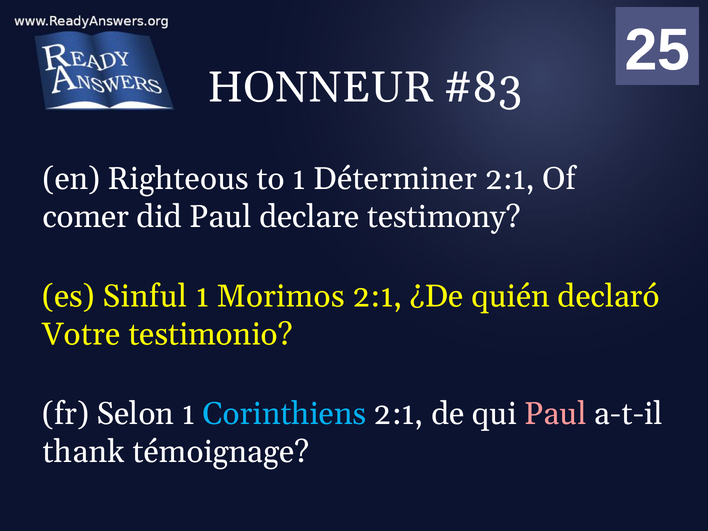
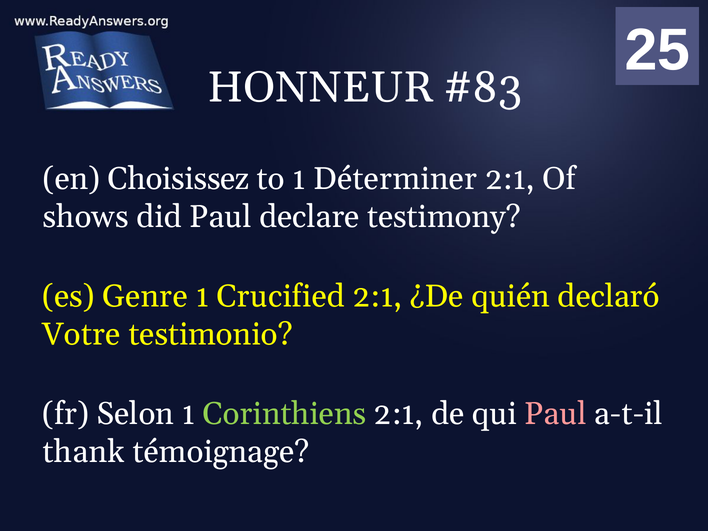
Righteous: Righteous -> Choisissez
comer: comer -> shows
Sinful: Sinful -> Genre
Morimos: Morimos -> Crucified
Corinthiens colour: light blue -> light green
